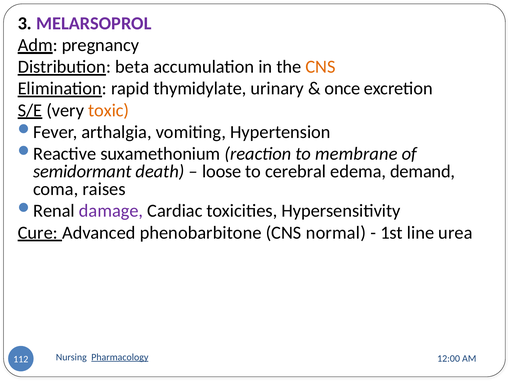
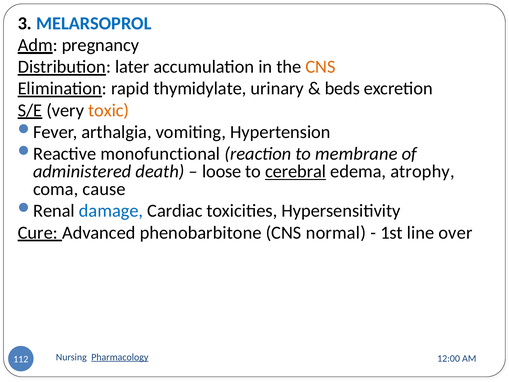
MELARSOPROL colour: purple -> blue
beta: beta -> later
once: once -> beds
suxamethonium: suxamethonium -> monofunctional
semidormant: semidormant -> administered
cerebral underline: none -> present
demand: demand -> atrophy
raises: raises -> cause
damage colour: purple -> blue
urea: urea -> over
